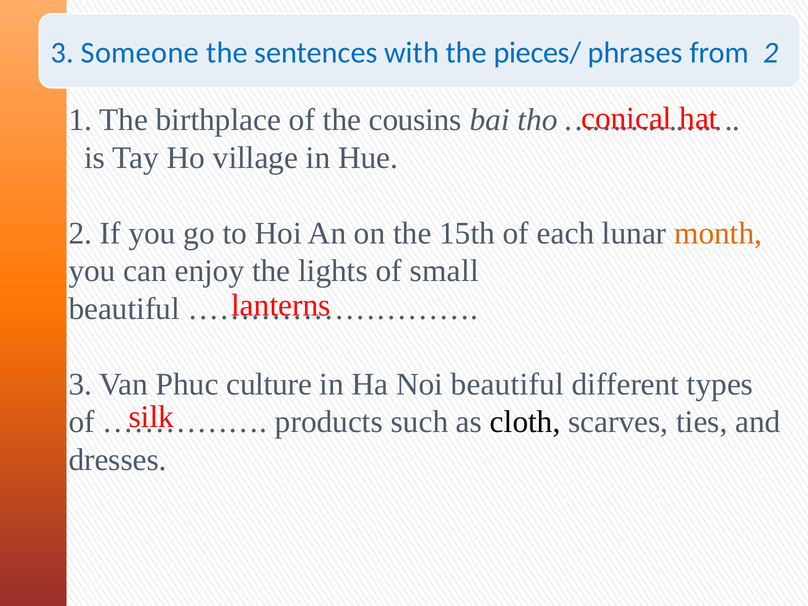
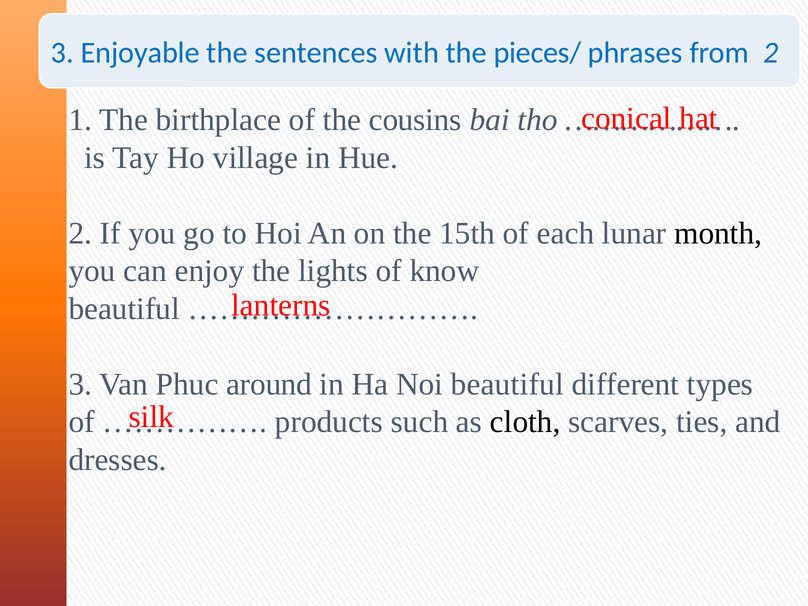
Someone: Someone -> Enjoyable
month colour: orange -> black
small: small -> know
culture: culture -> around
